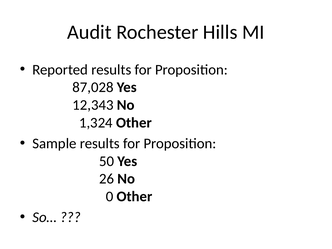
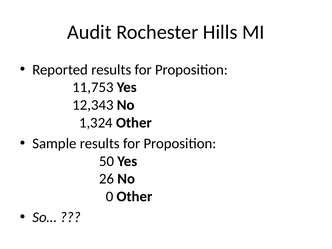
87,028: 87,028 -> 11,753
